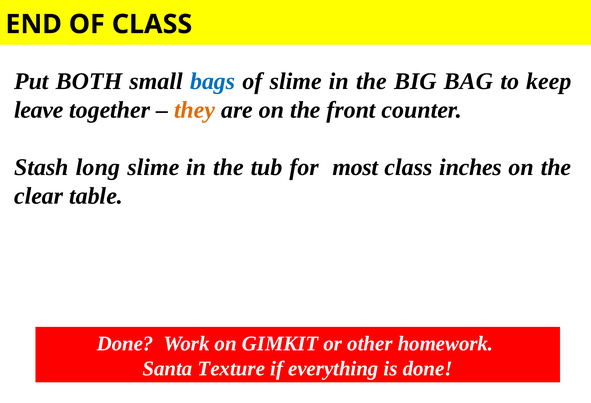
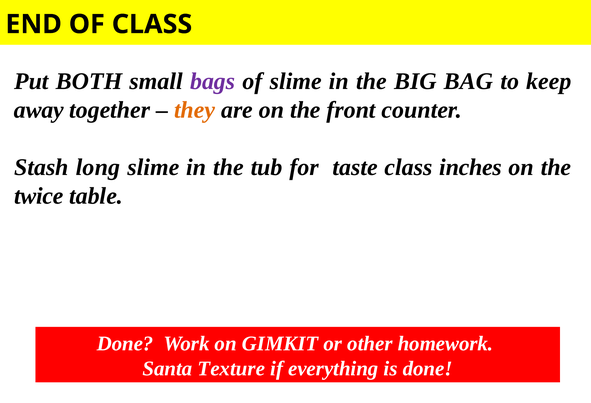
bags colour: blue -> purple
leave: leave -> away
most: most -> taste
clear: clear -> twice
